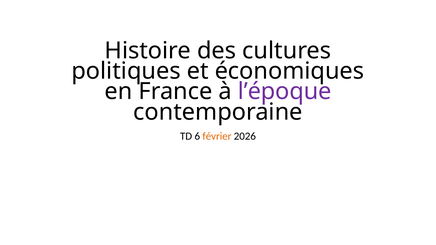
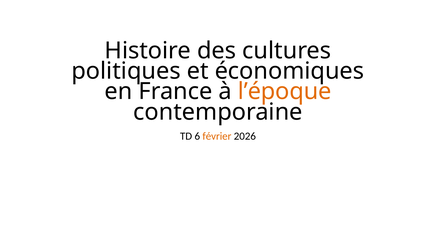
l’époque colour: purple -> orange
